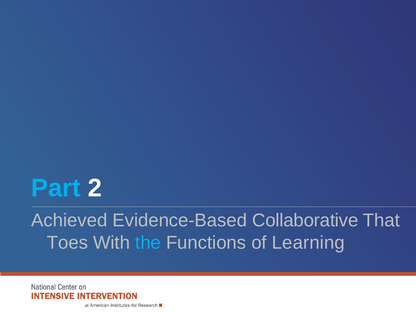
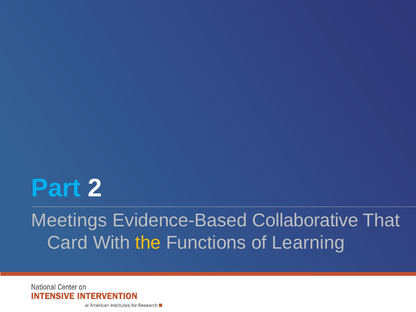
Achieved: Achieved -> Meetings
Toes: Toes -> Card
the colour: light blue -> yellow
